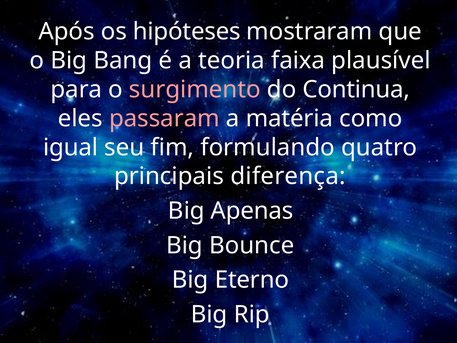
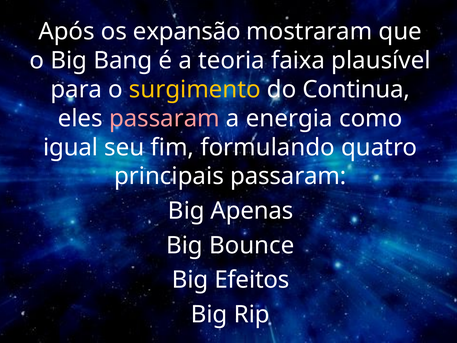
hipóteses: hipóteses -> expansão
surgimento colour: pink -> yellow
matéria: matéria -> energia
principais diferença: diferença -> passaram
Eterno: Eterno -> Efeitos
